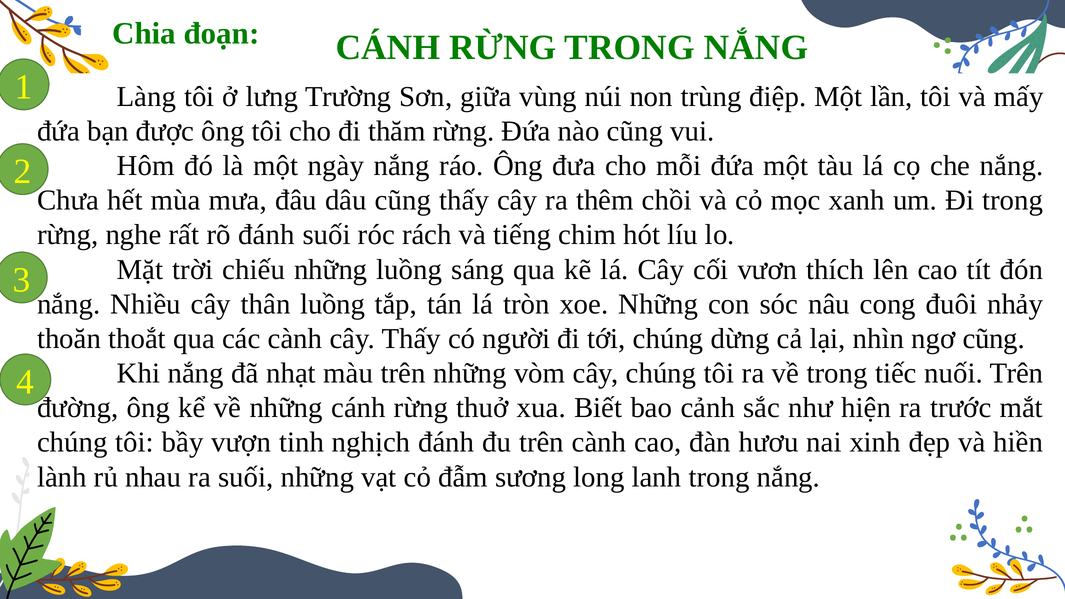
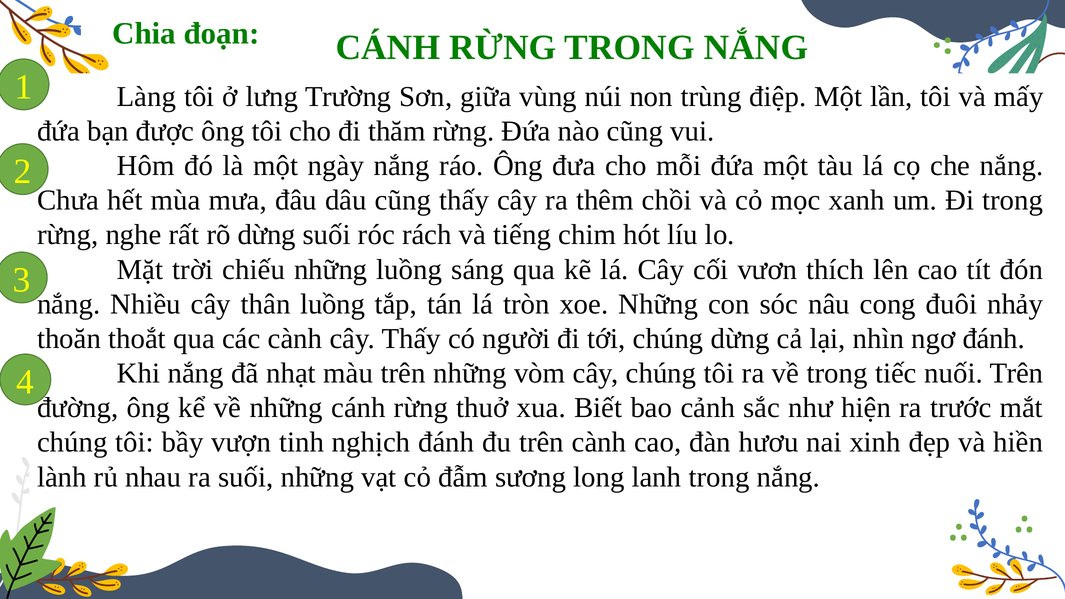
rõ đánh: đánh -> dừng
ngơ cũng: cũng -> đánh
